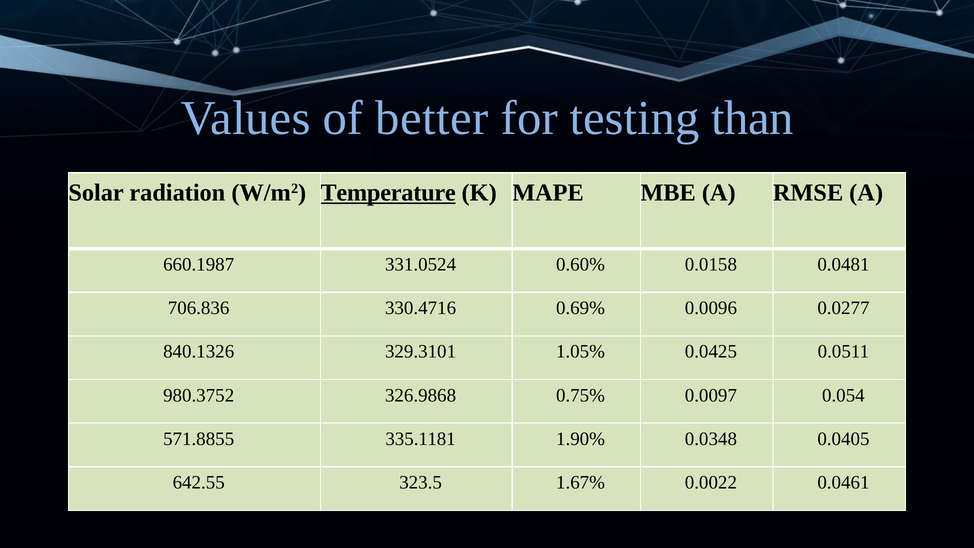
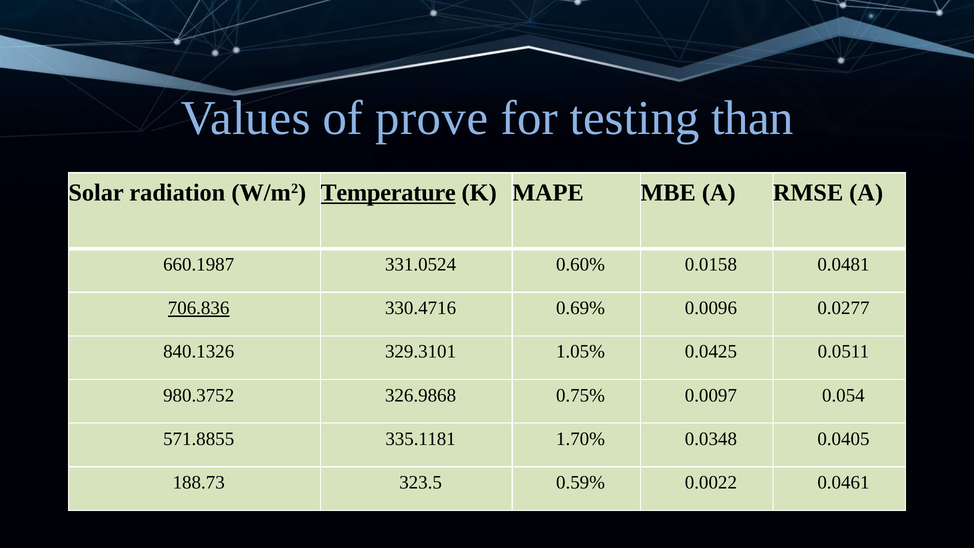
better: better -> prove
706.836 underline: none -> present
1.90%: 1.90% -> 1.70%
642.55: 642.55 -> 188.73
1.67%: 1.67% -> 0.59%
